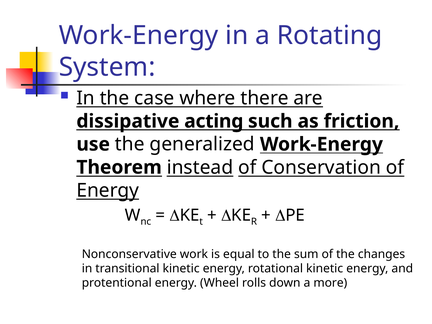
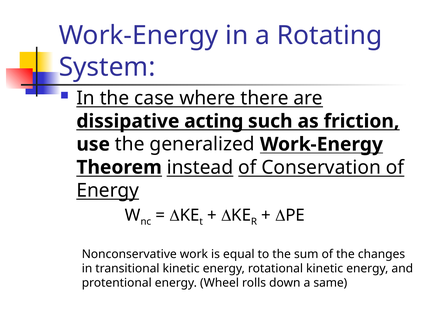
more: more -> same
